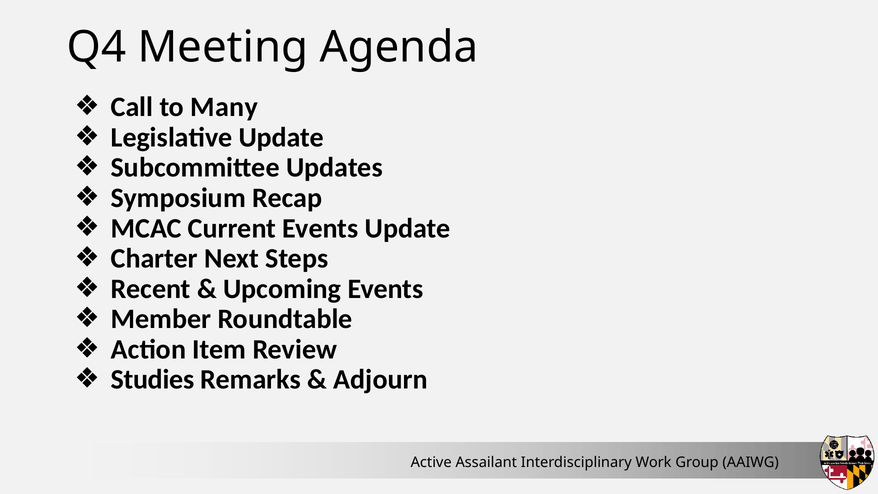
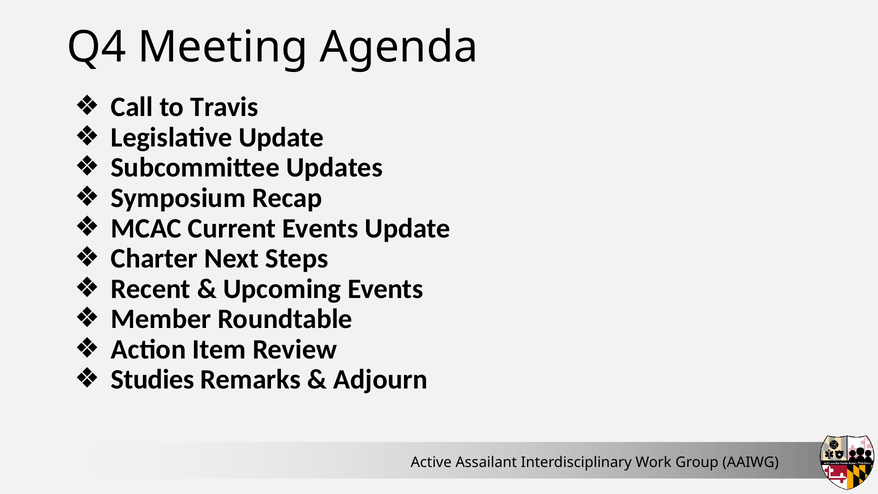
Many: Many -> Travis
